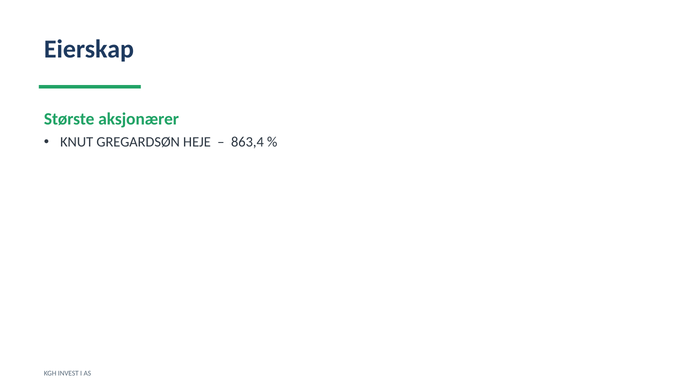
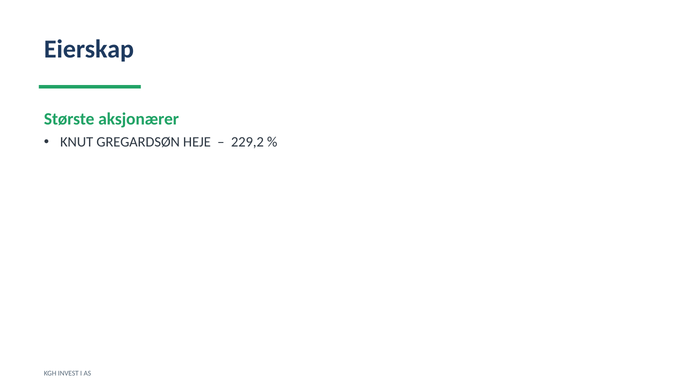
863,4: 863,4 -> 229,2
